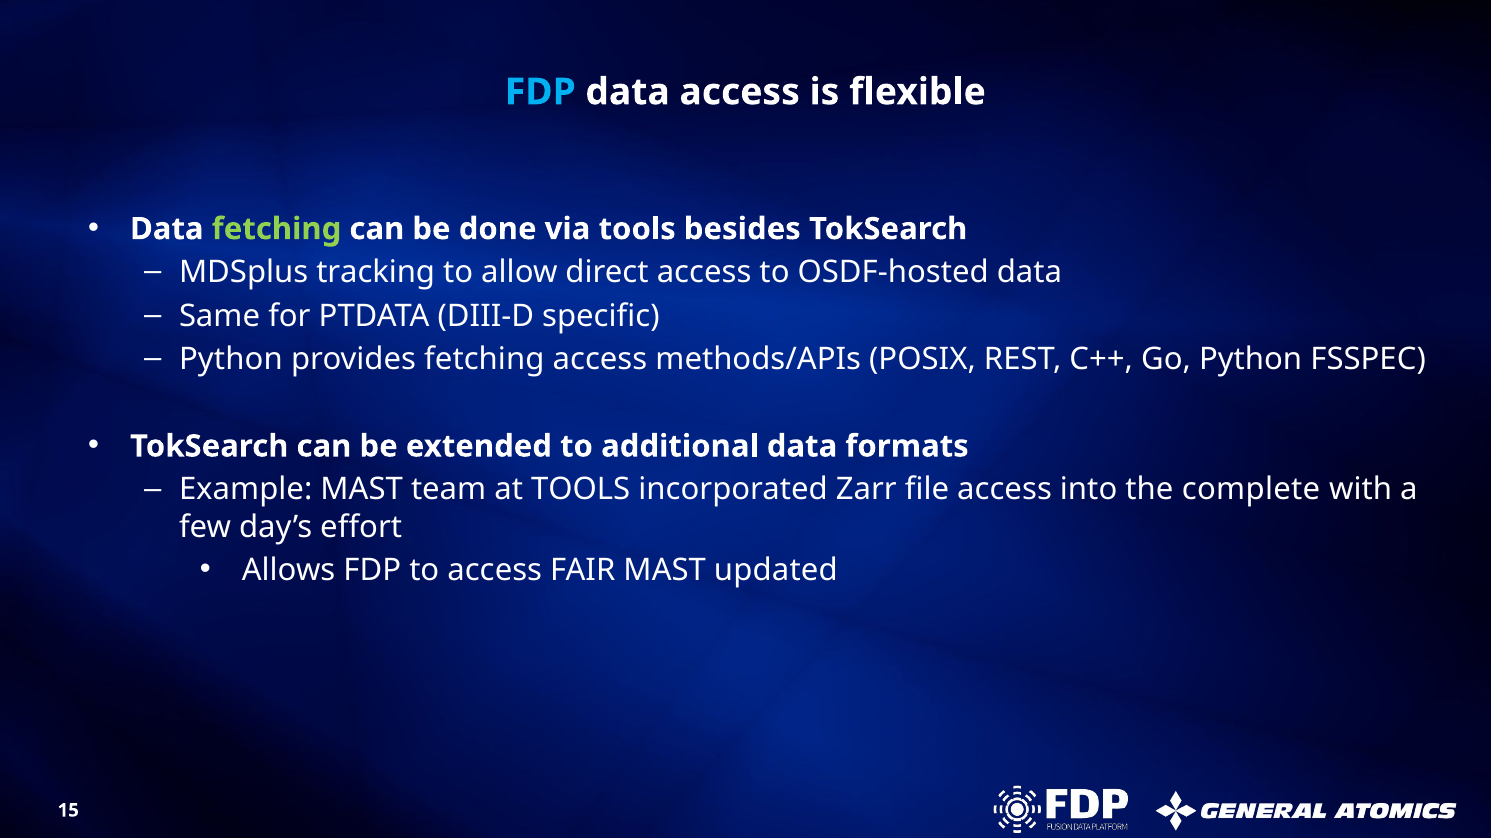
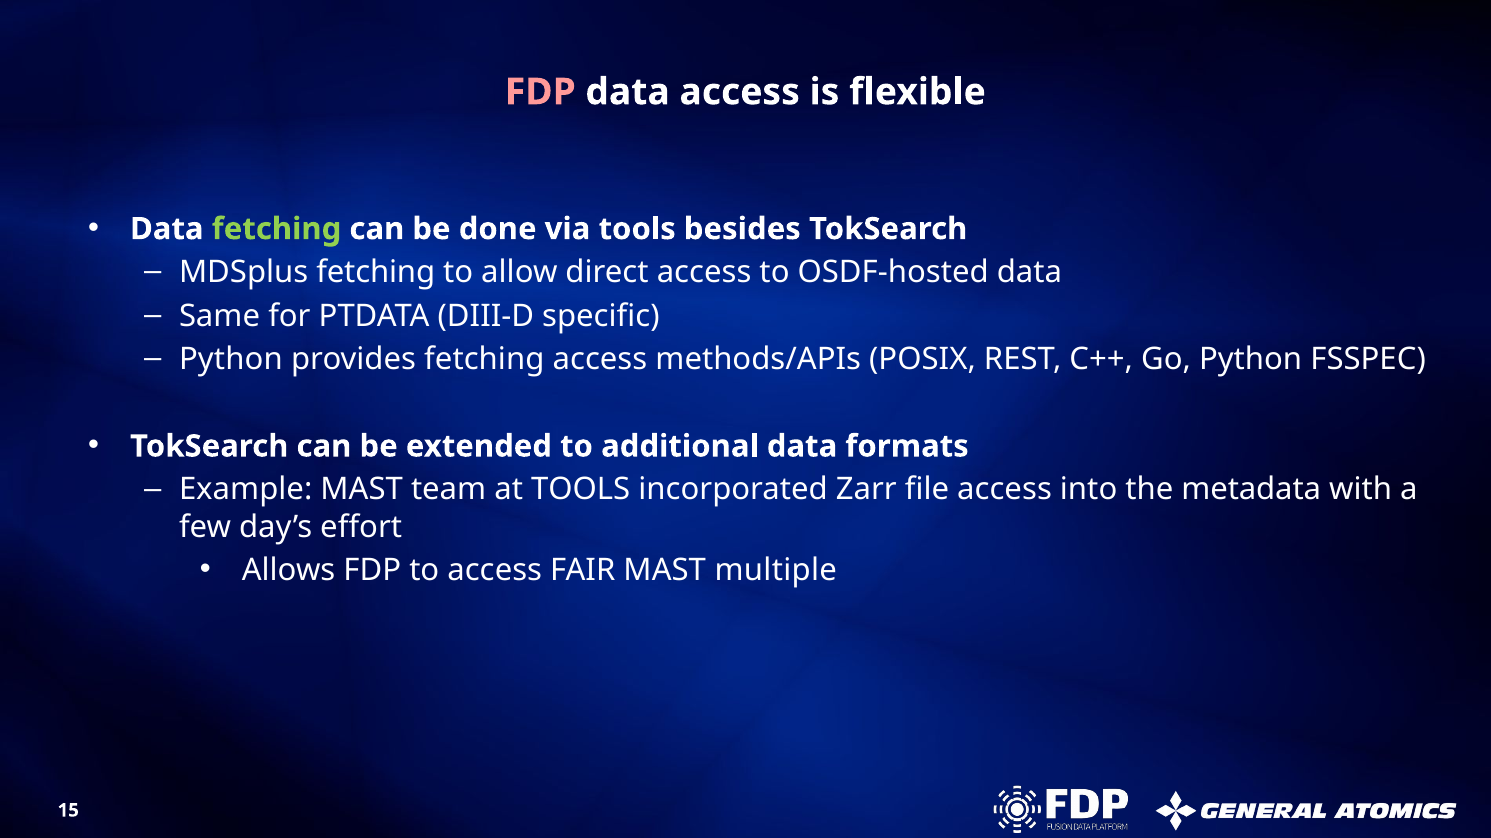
FDP at (540, 92) colour: light blue -> pink
MDSplus tracking: tracking -> fetching
complete: complete -> metadata
updated: updated -> multiple
